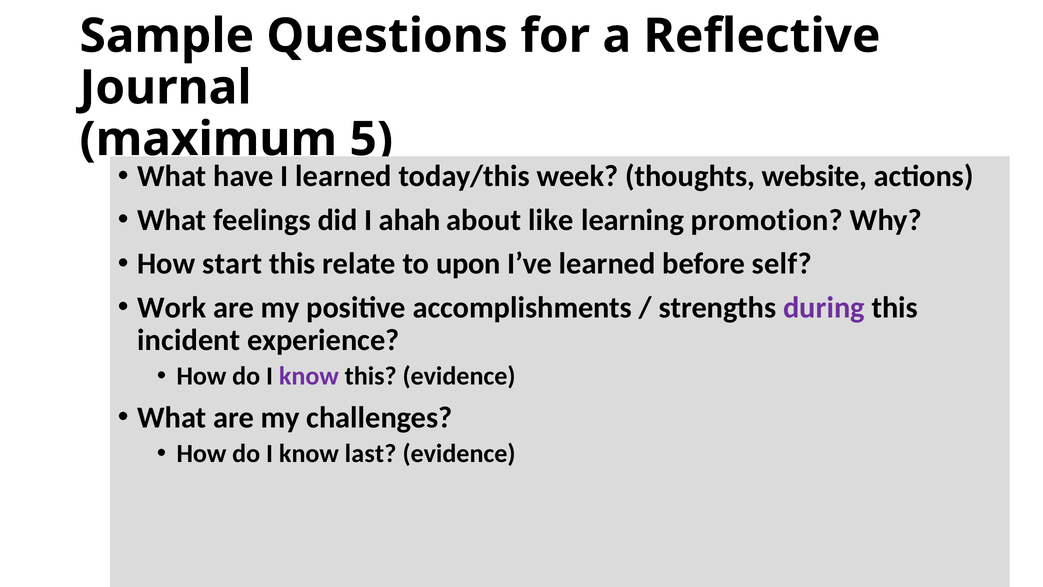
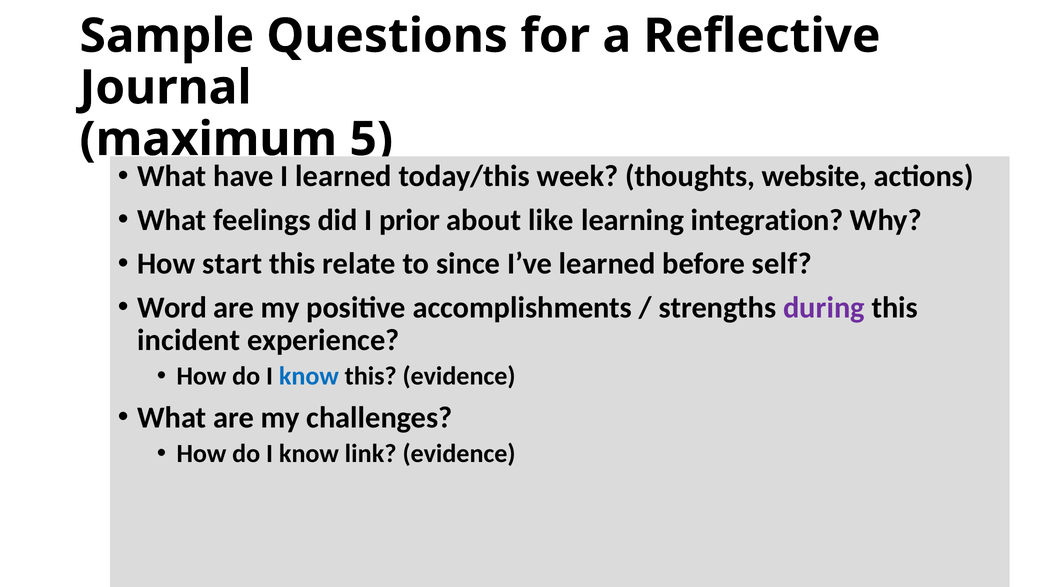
ahah: ahah -> prior
promotion: promotion -> integration
upon: upon -> since
Work: Work -> Word
know at (309, 376) colour: purple -> blue
last: last -> link
